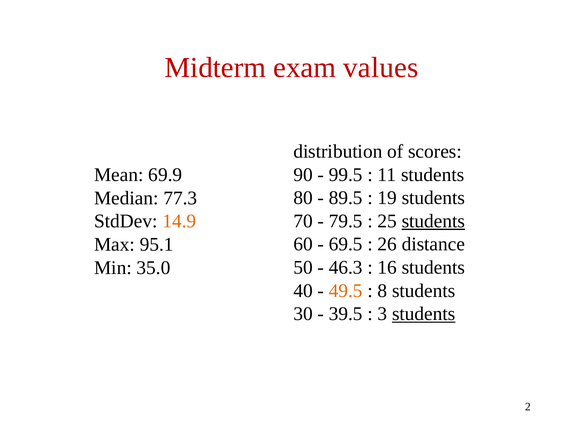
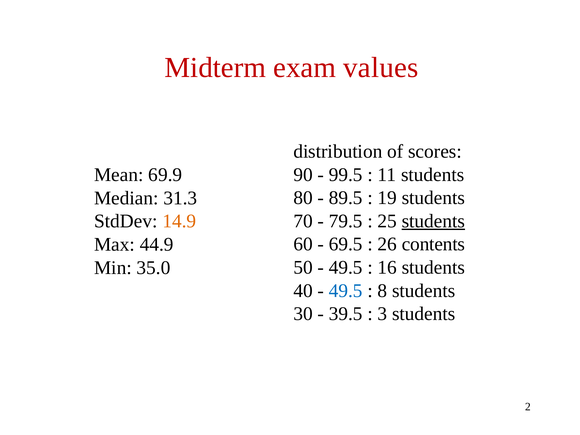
77.3: 77.3 -> 31.3
distance: distance -> contents
95.1: 95.1 -> 44.9
46.3 at (346, 267): 46.3 -> 49.5
49.5 at (346, 291) colour: orange -> blue
students at (424, 314) underline: present -> none
